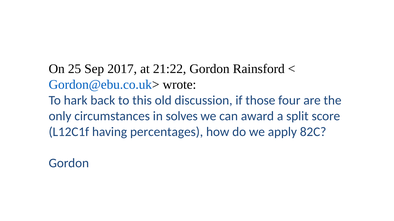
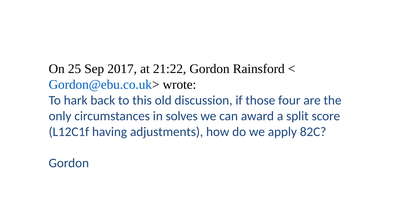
percentages: percentages -> adjustments
